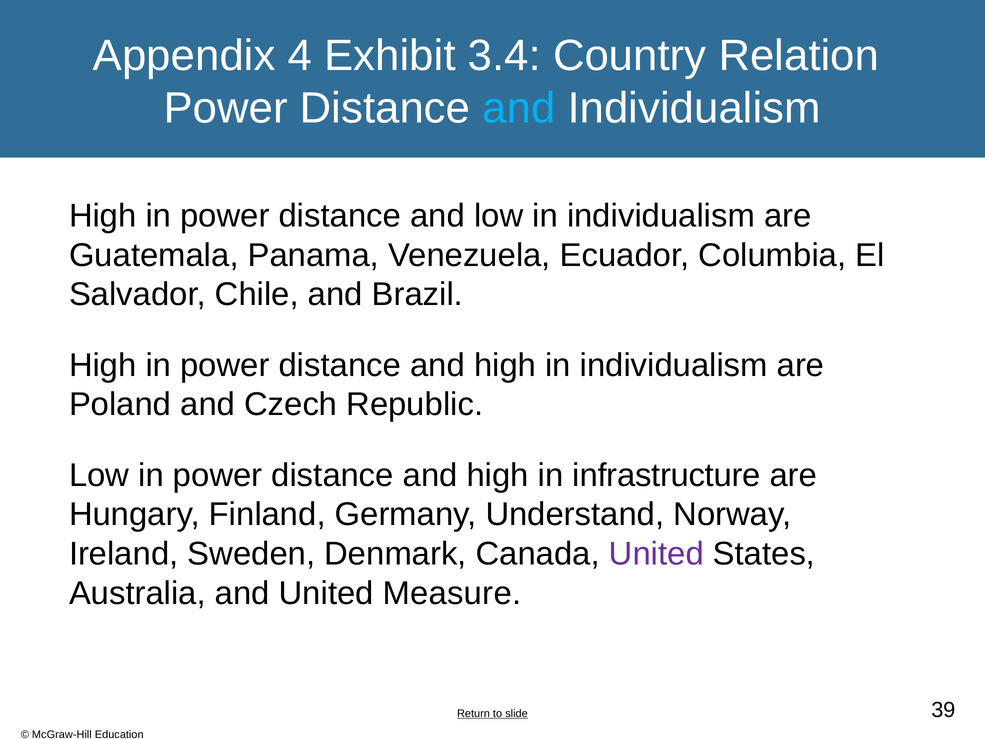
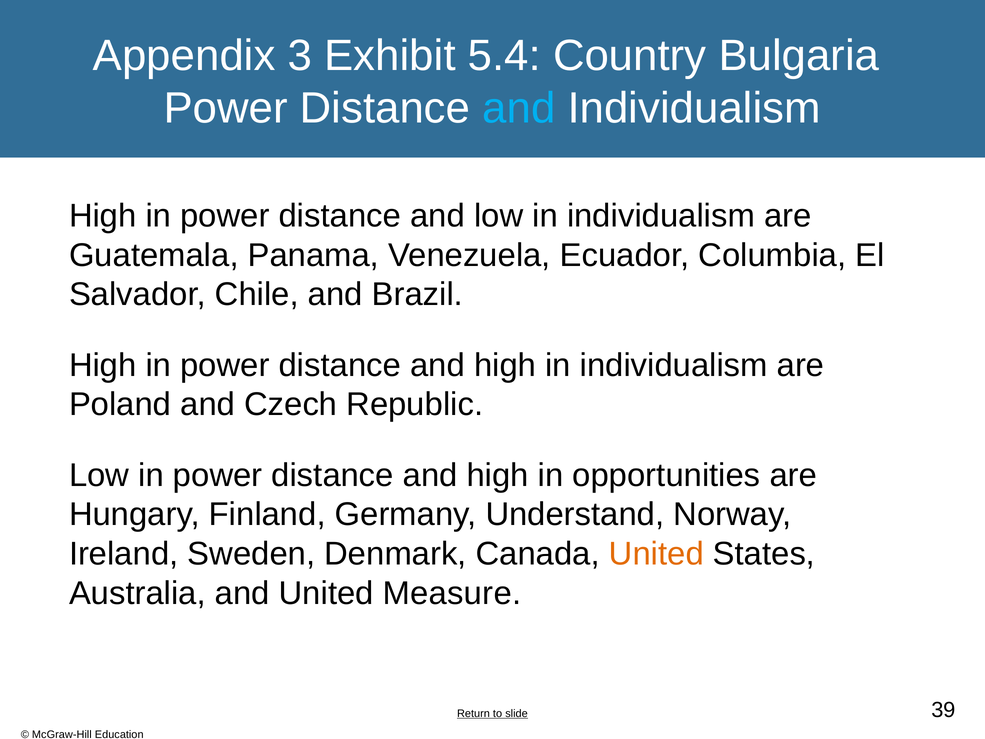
4: 4 -> 3
3.4: 3.4 -> 5.4
Relation: Relation -> Bulgaria
infrastructure: infrastructure -> opportunities
United at (656, 554) colour: purple -> orange
